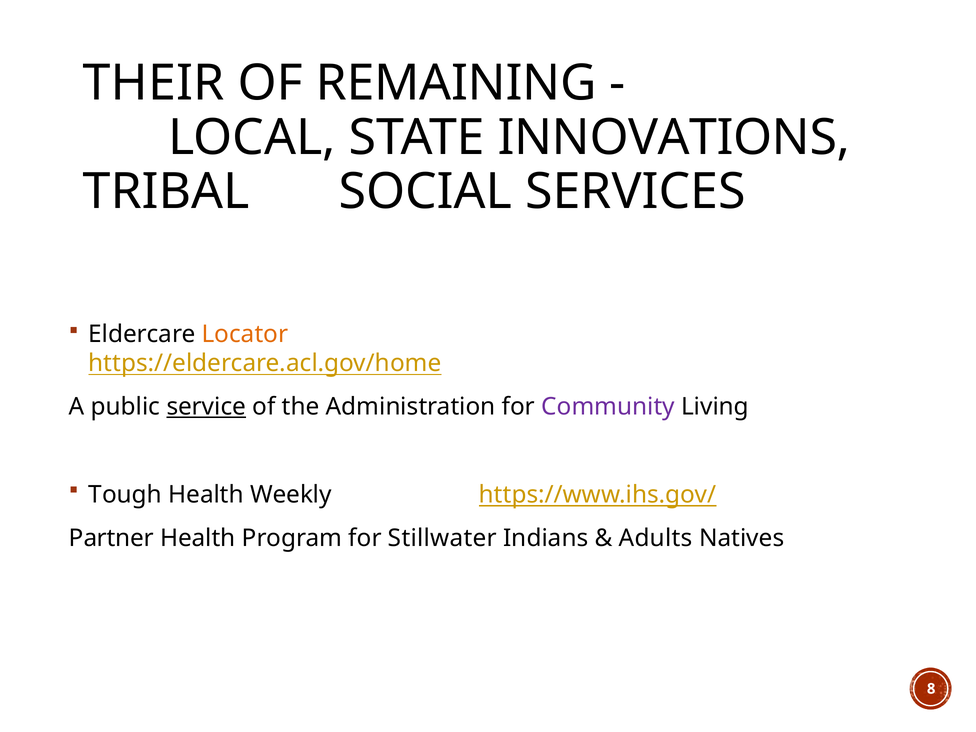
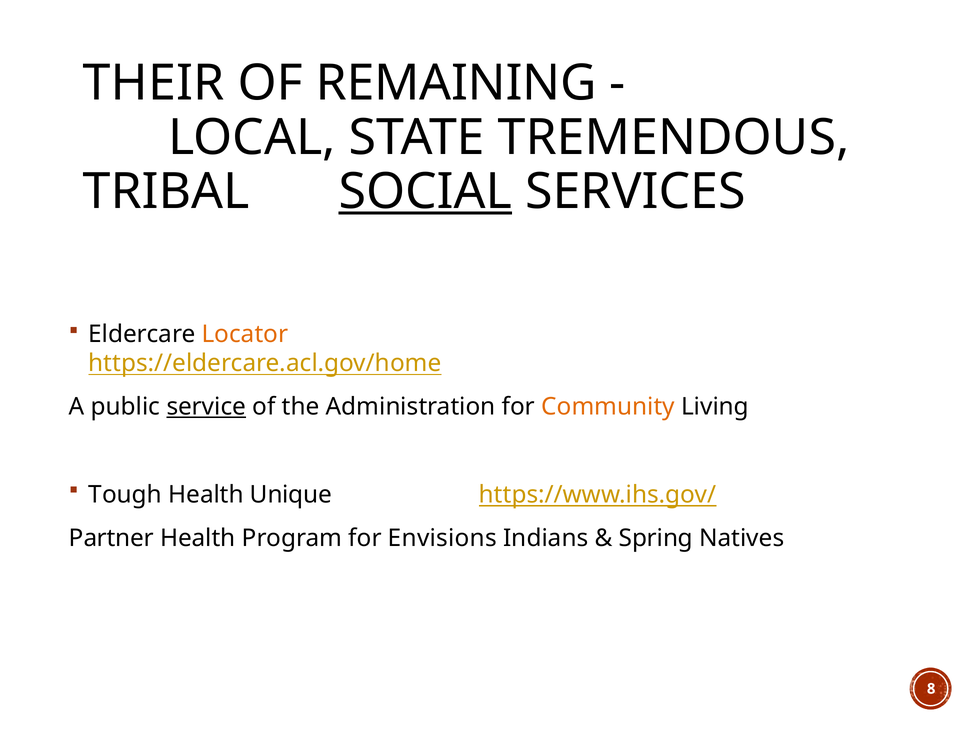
INNOVATIONS: INNOVATIONS -> TREMENDOUS
SOCIAL underline: none -> present
Community colour: purple -> orange
Weekly: Weekly -> Unique
Stillwater: Stillwater -> Envisions
Adults: Adults -> Spring
